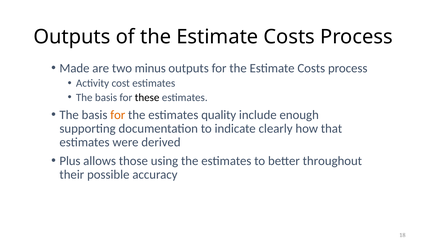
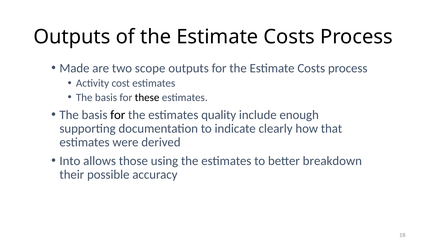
minus: minus -> scope
for at (118, 115) colour: orange -> black
Plus: Plus -> Into
throughout: throughout -> breakdown
